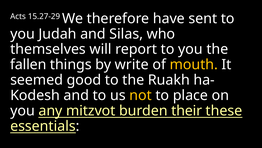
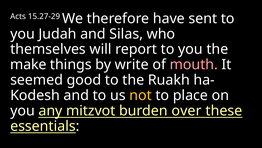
fallen: fallen -> make
mouth colour: yellow -> pink
their: their -> over
